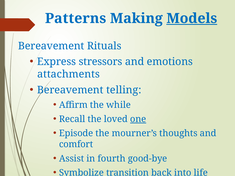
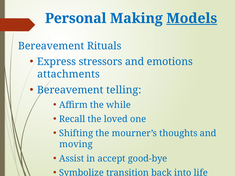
Patterns: Patterns -> Personal
one underline: present -> none
Episode: Episode -> Shifting
comfort: comfort -> moving
fourth: fourth -> accept
